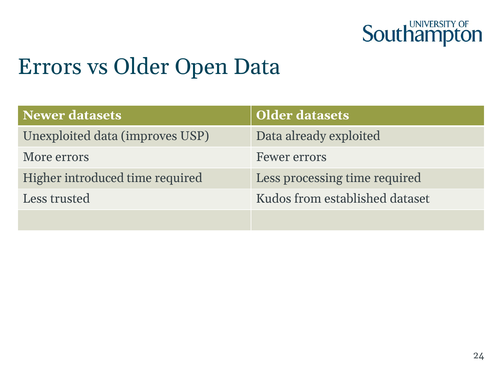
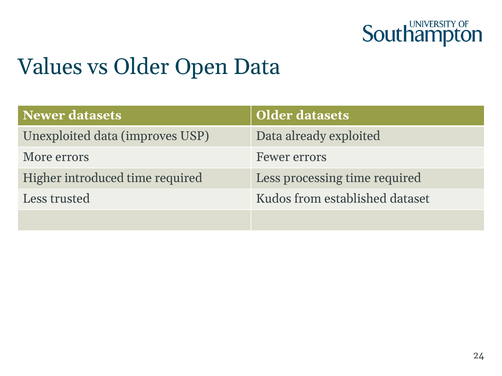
Errors at (50, 67): Errors -> Values
